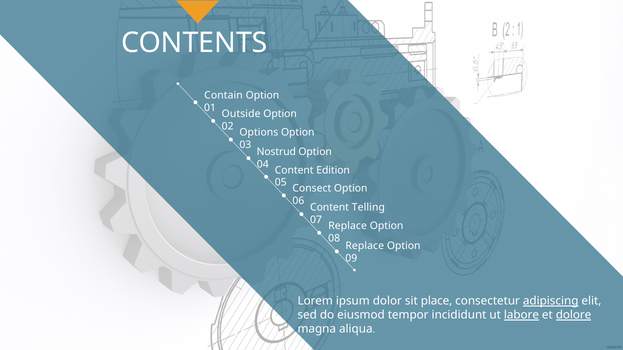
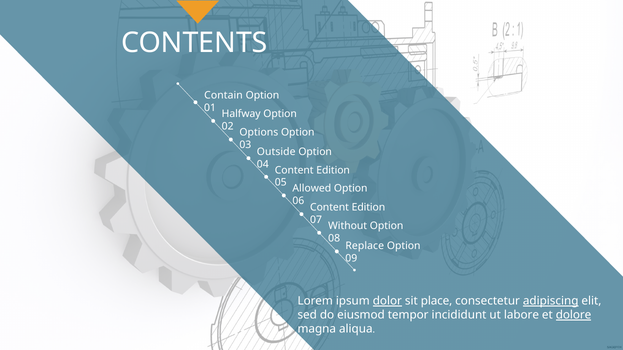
Outside: Outside -> Halfway
Nostrud: Nostrud -> Outside
Consect: Consect -> Allowed
Telling at (368, 208): Telling -> Edition
Replace at (348, 226): Replace -> Without
dolor underline: none -> present
labore underline: present -> none
